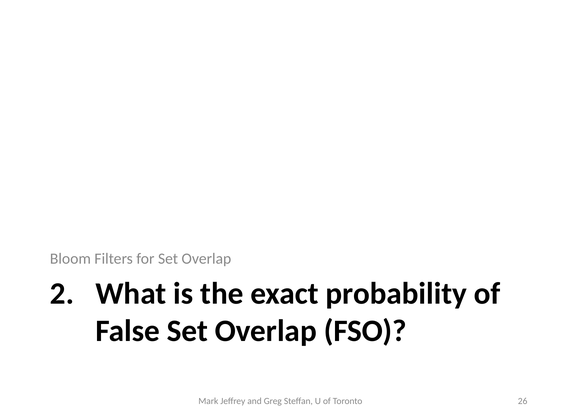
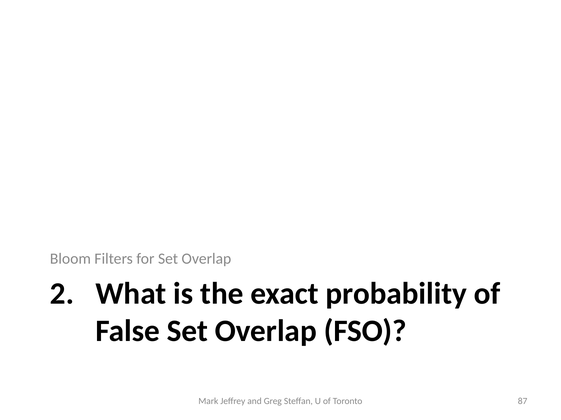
26: 26 -> 87
